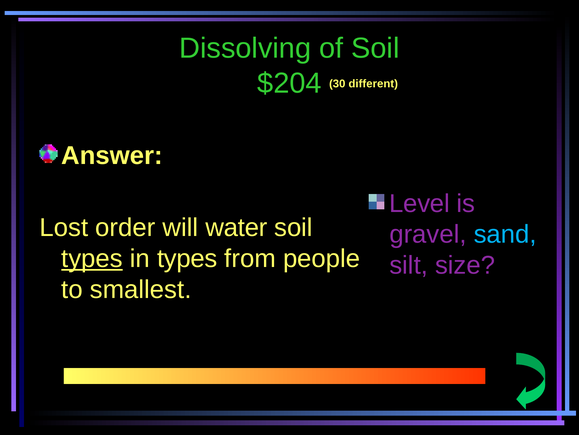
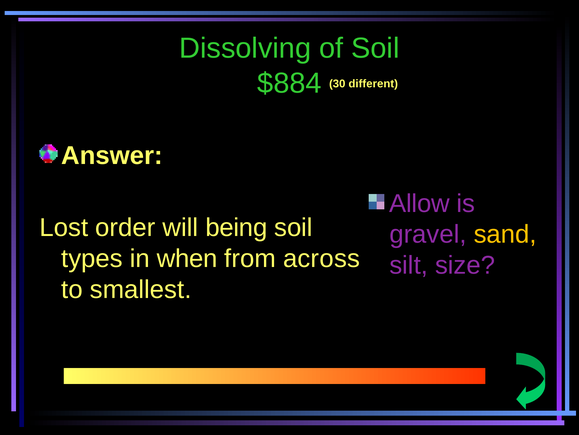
$204: $204 -> $884
Level: Level -> Allow
water: water -> being
sand colour: light blue -> yellow
types at (92, 258) underline: present -> none
in types: types -> when
people: people -> across
